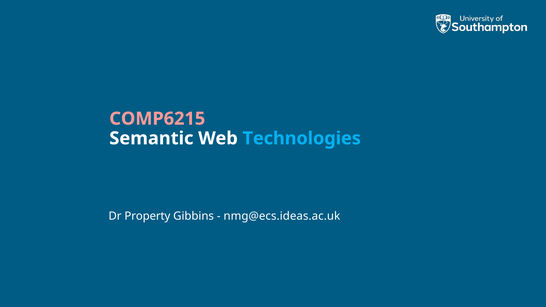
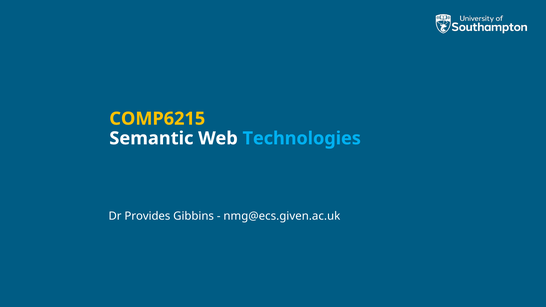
COMP6215 colour: pink -> yellow
Property: Property -> Provides
nmg@ecs.ideas.ac.uk: nmg@ecs.ideas.ac.uk -> nmg@ecs.given.ac.uk
